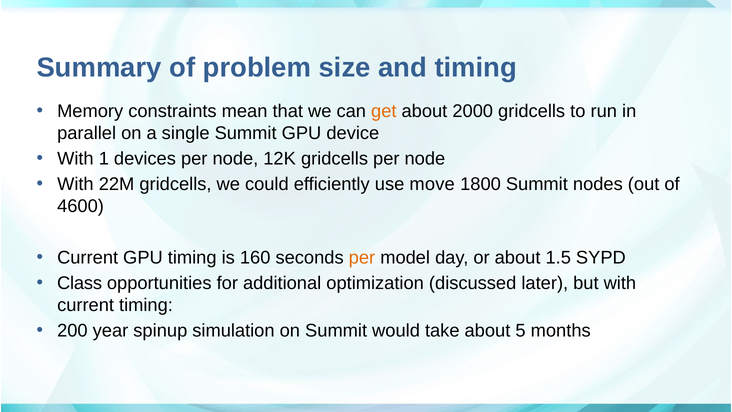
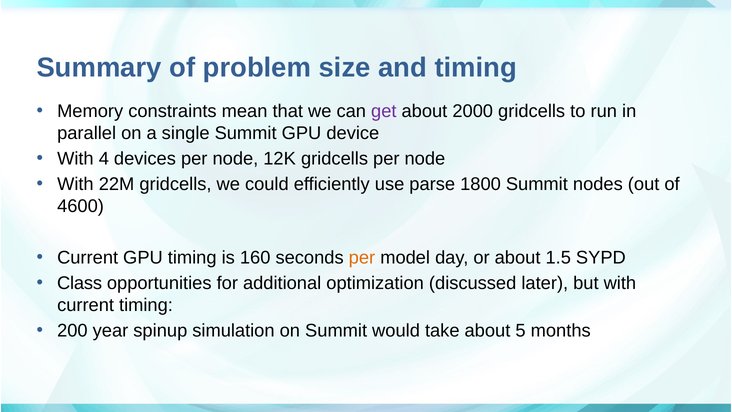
get colour: orange -> purple
1: 1 -> 4
move: move -> parse
